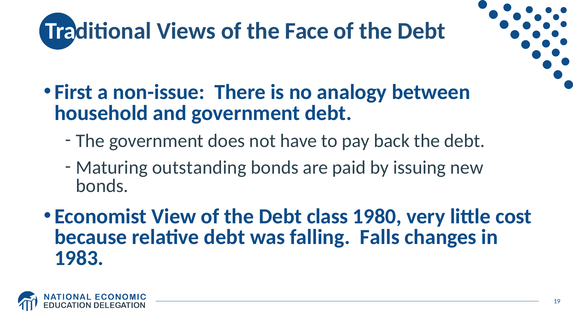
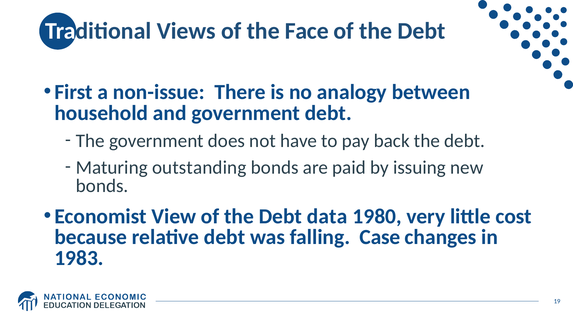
class: class -> data
Falls: Falls -> Case
